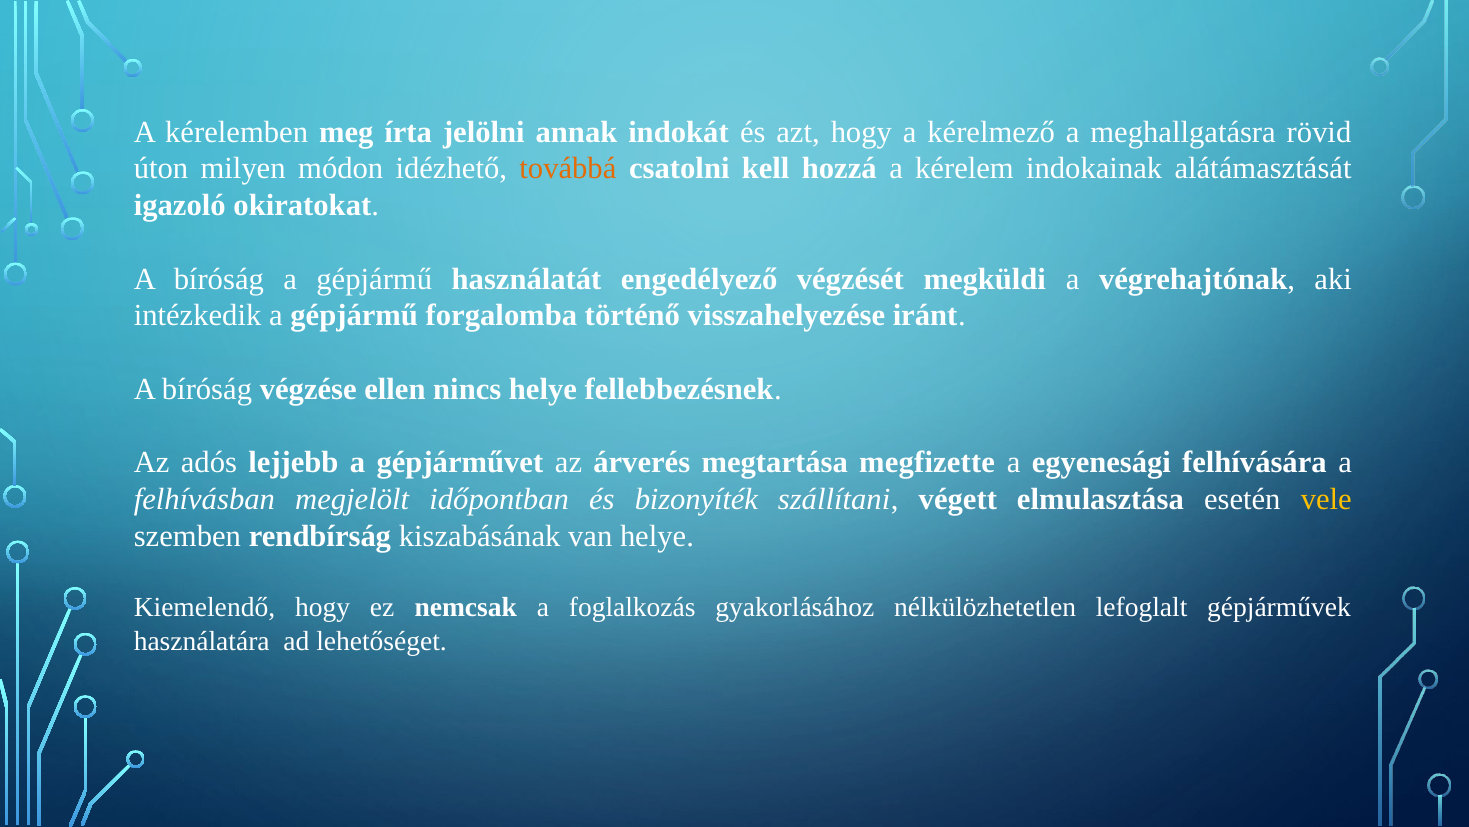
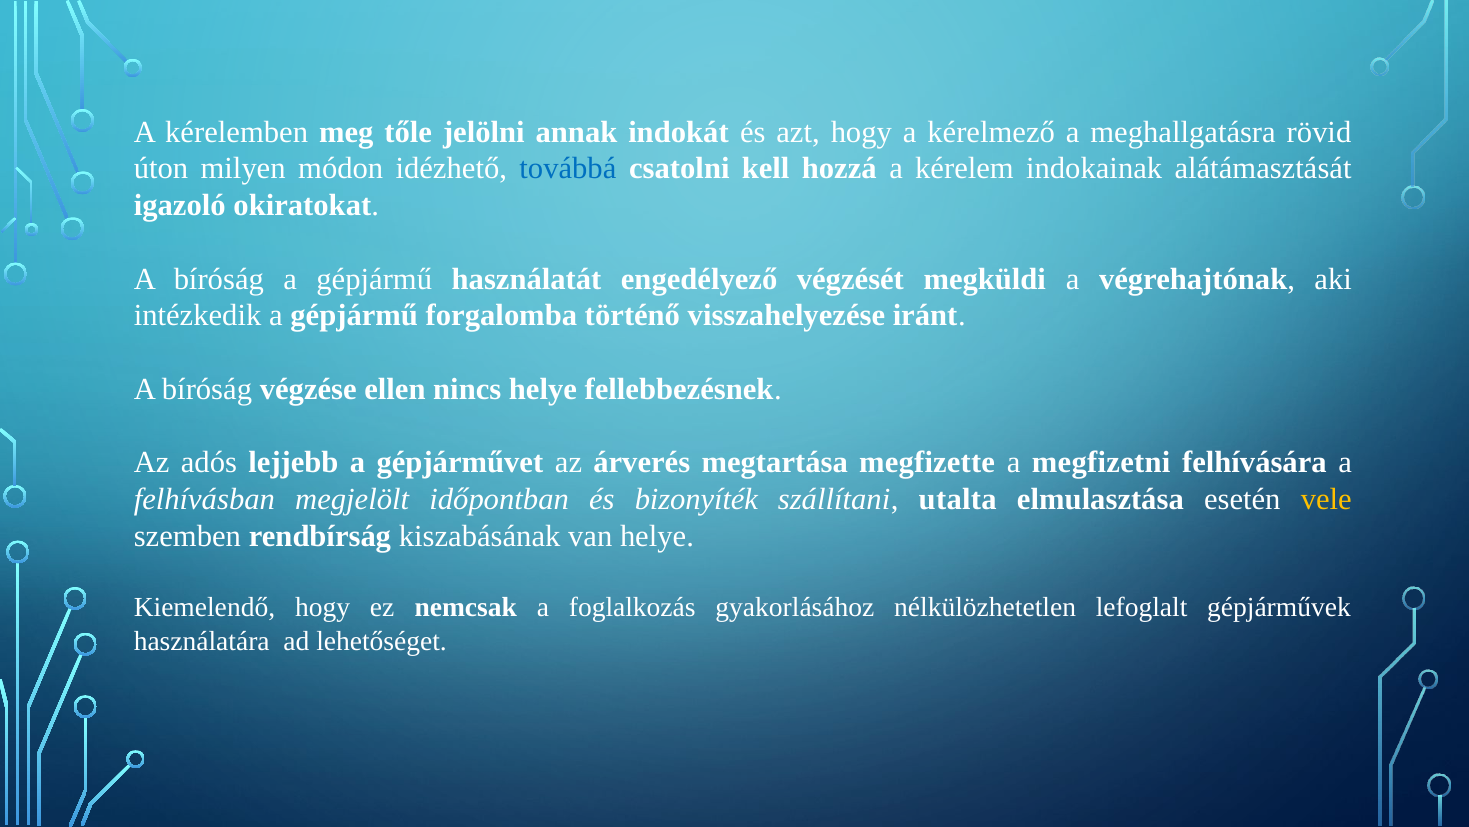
írta: írta -> tőle
továbbá colour: orange -> blue
egyenesági: egyenesági -> megfizetni
végett: végett -> utalta
